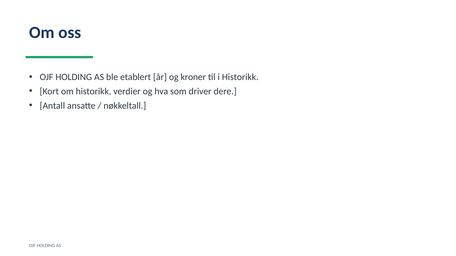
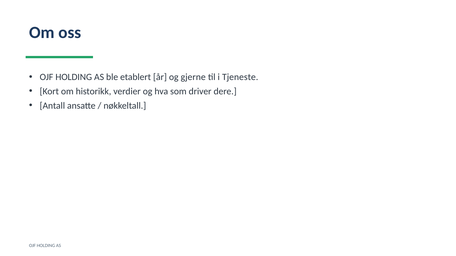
kroner: kroner -> gjerne
i Historikk: Historikk -> Tjeneste
